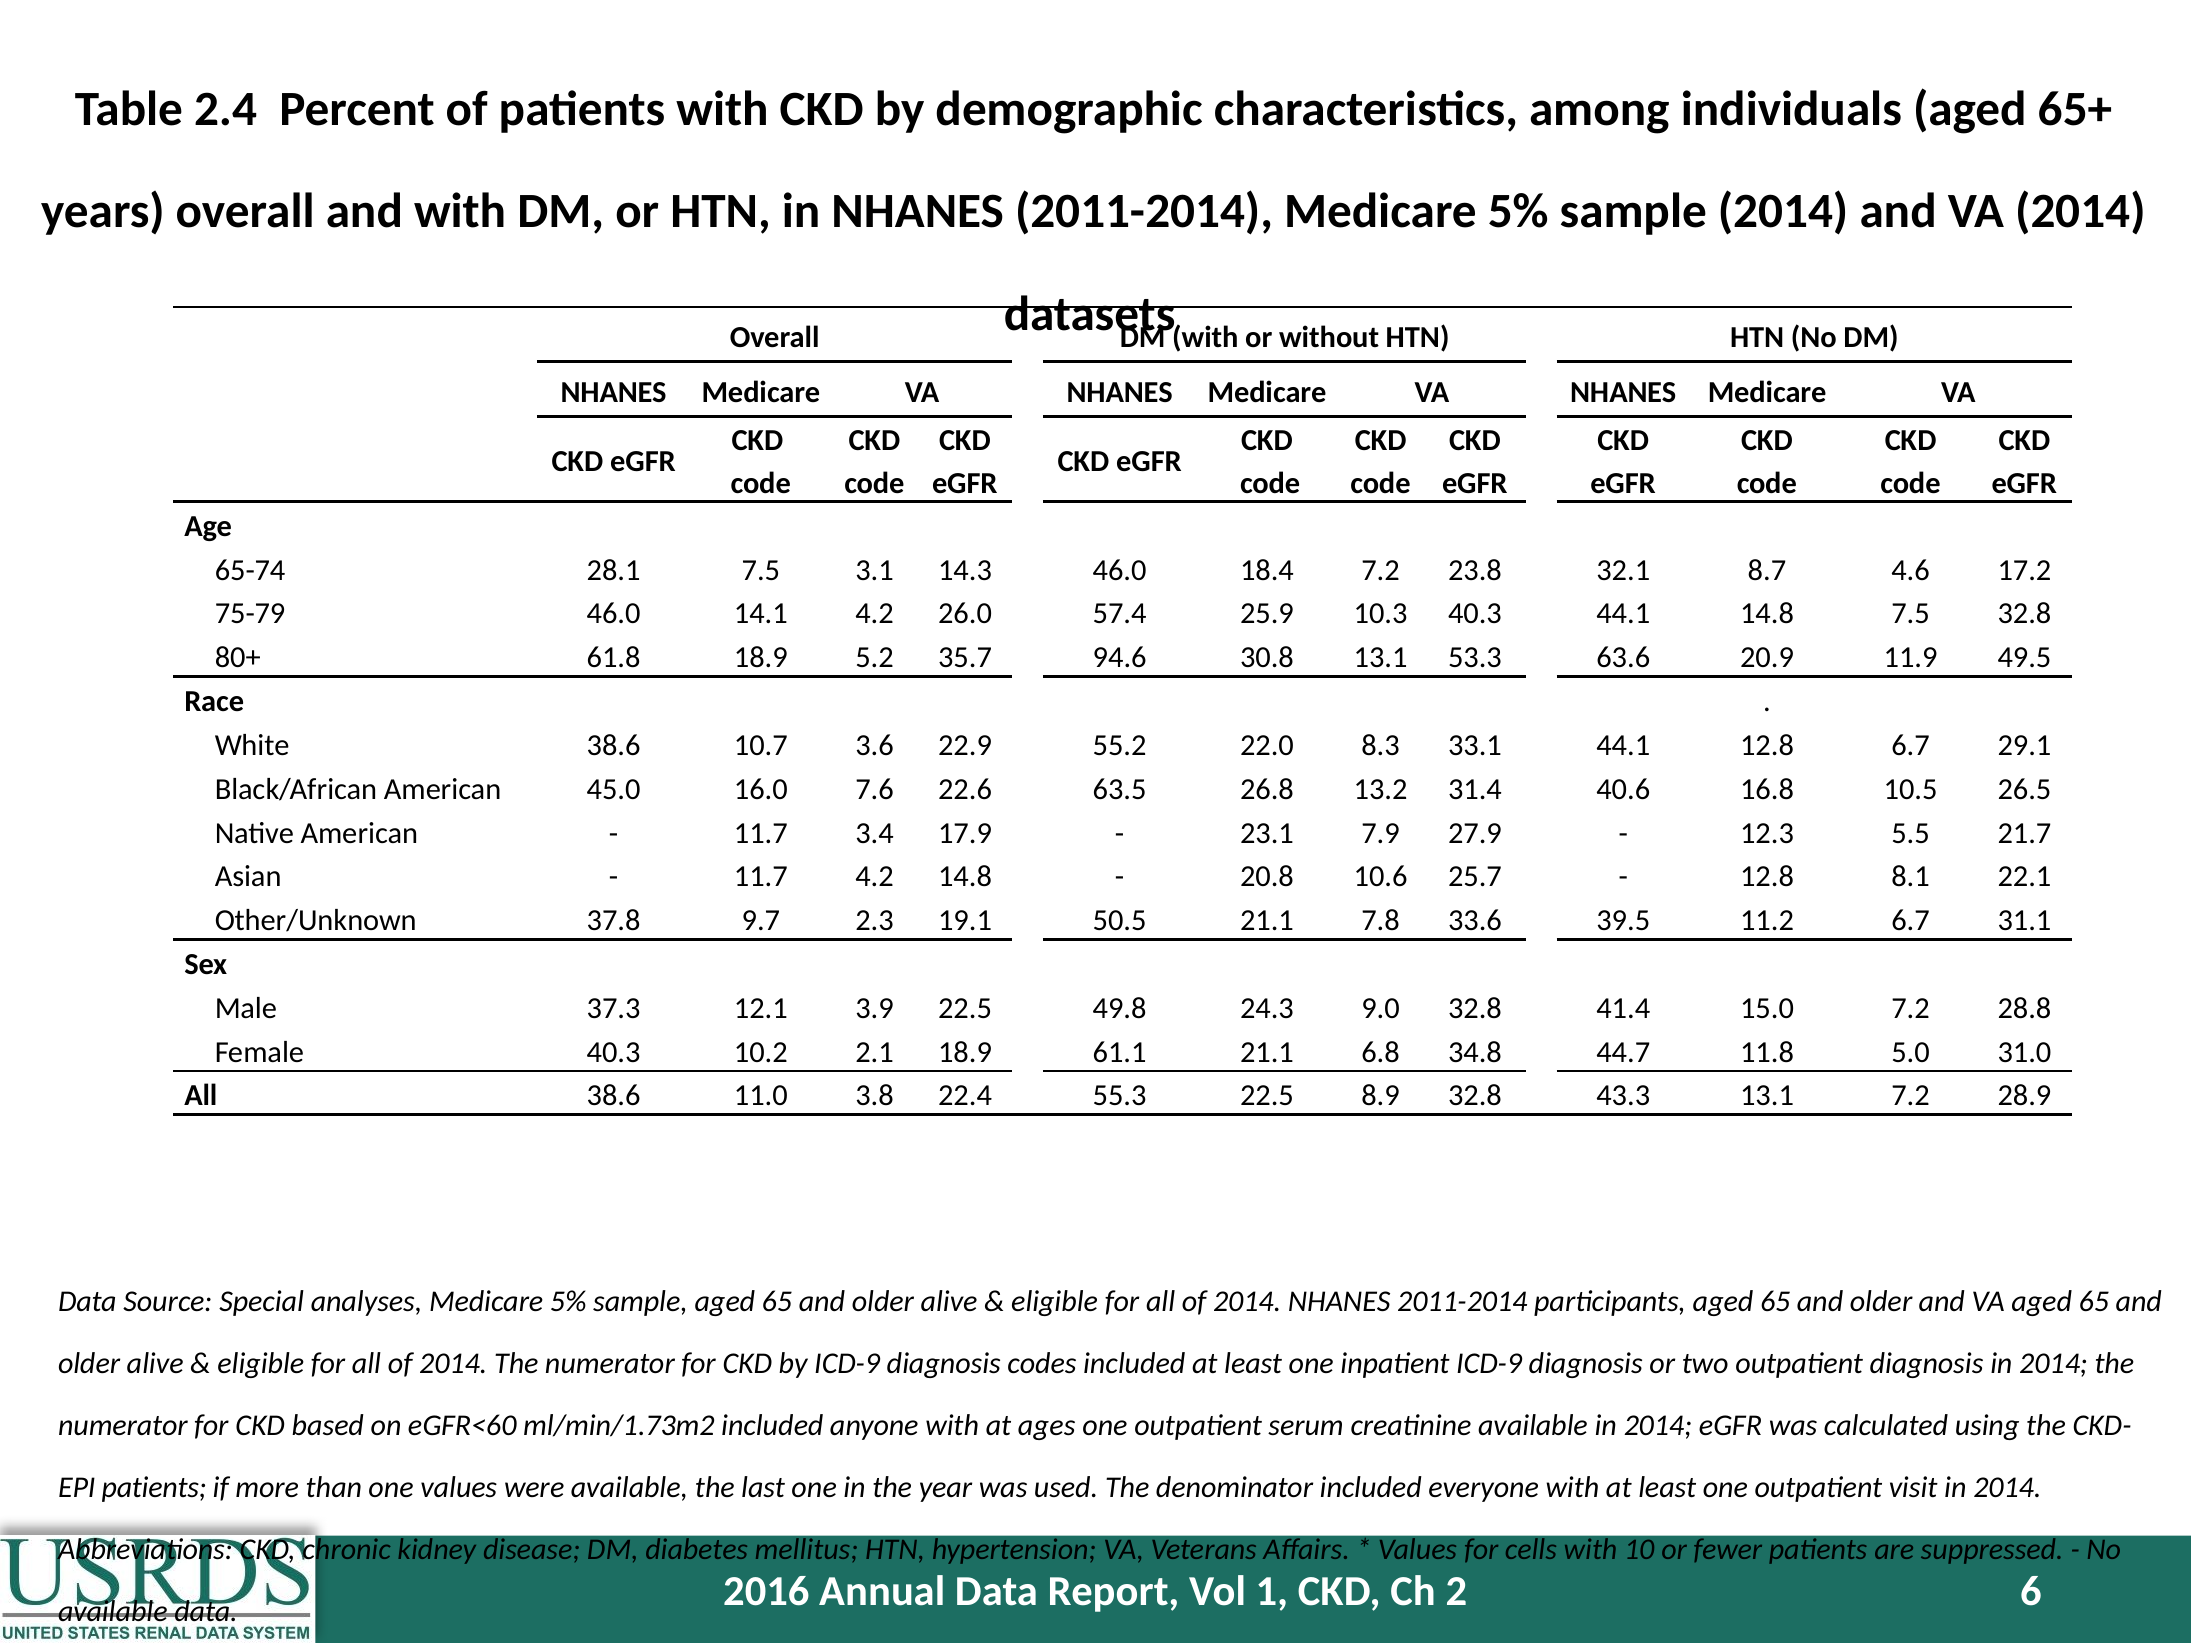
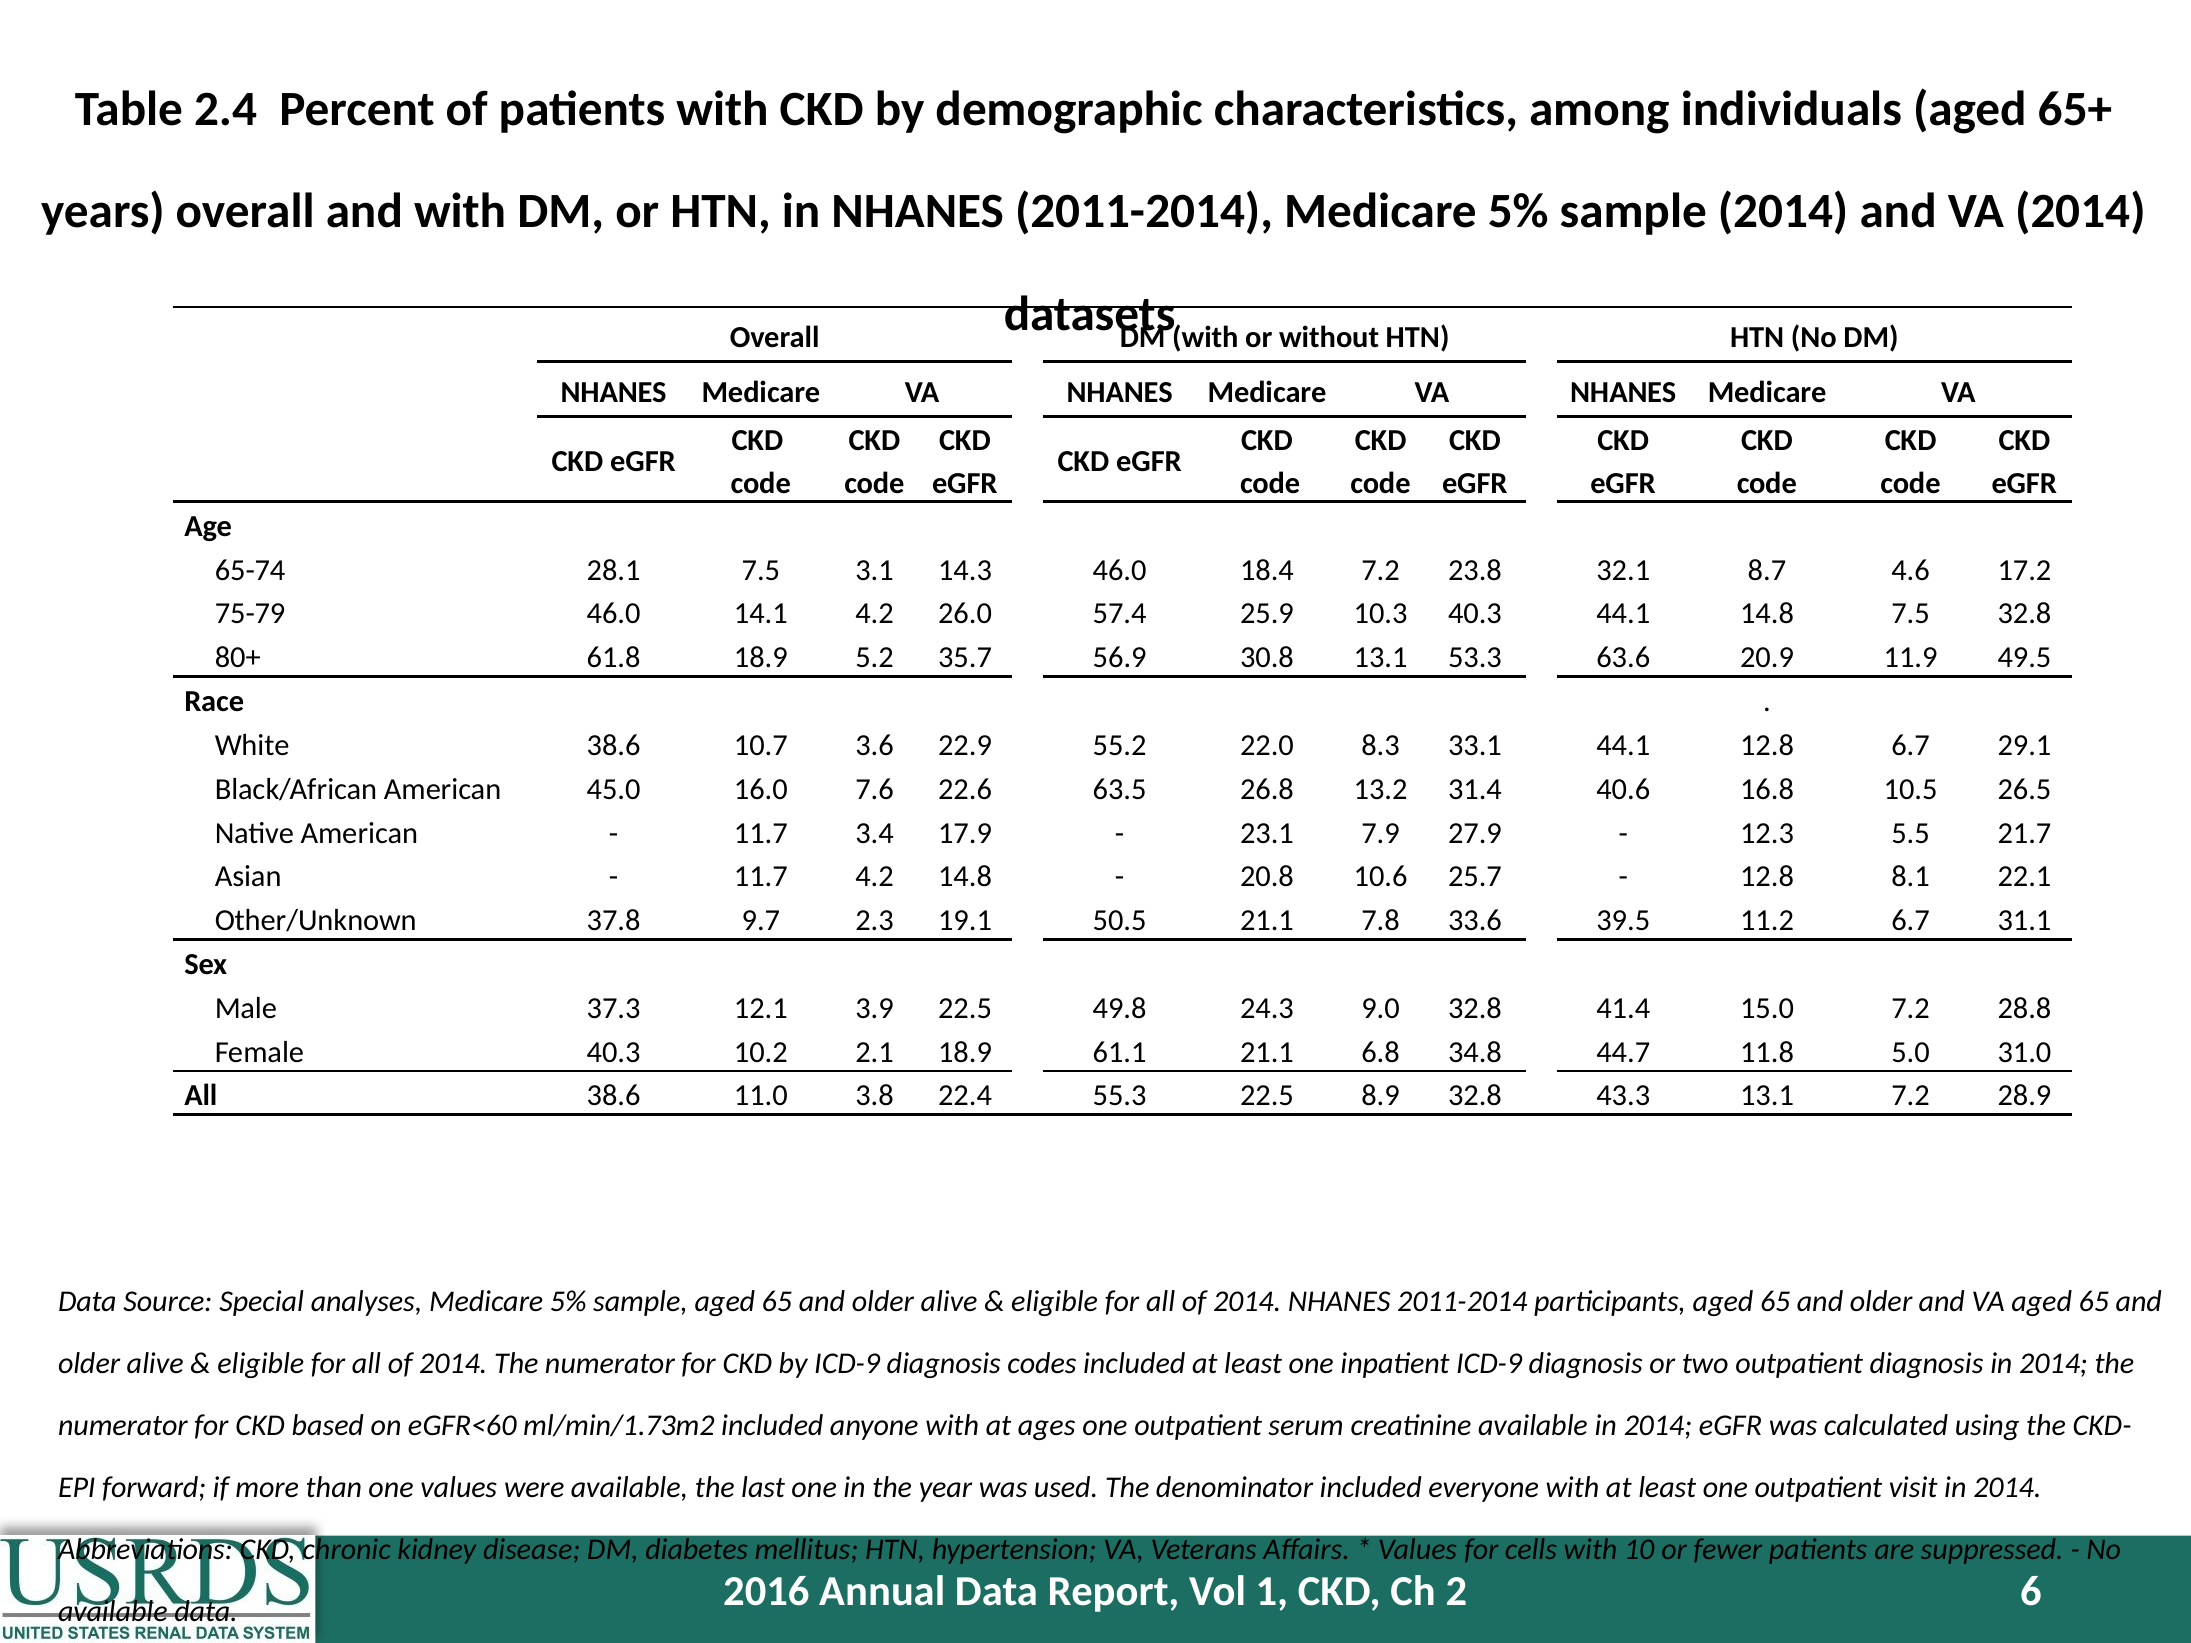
94.6: 94.6 -> 56.9
patients at (154, 1488): patients -> forward
